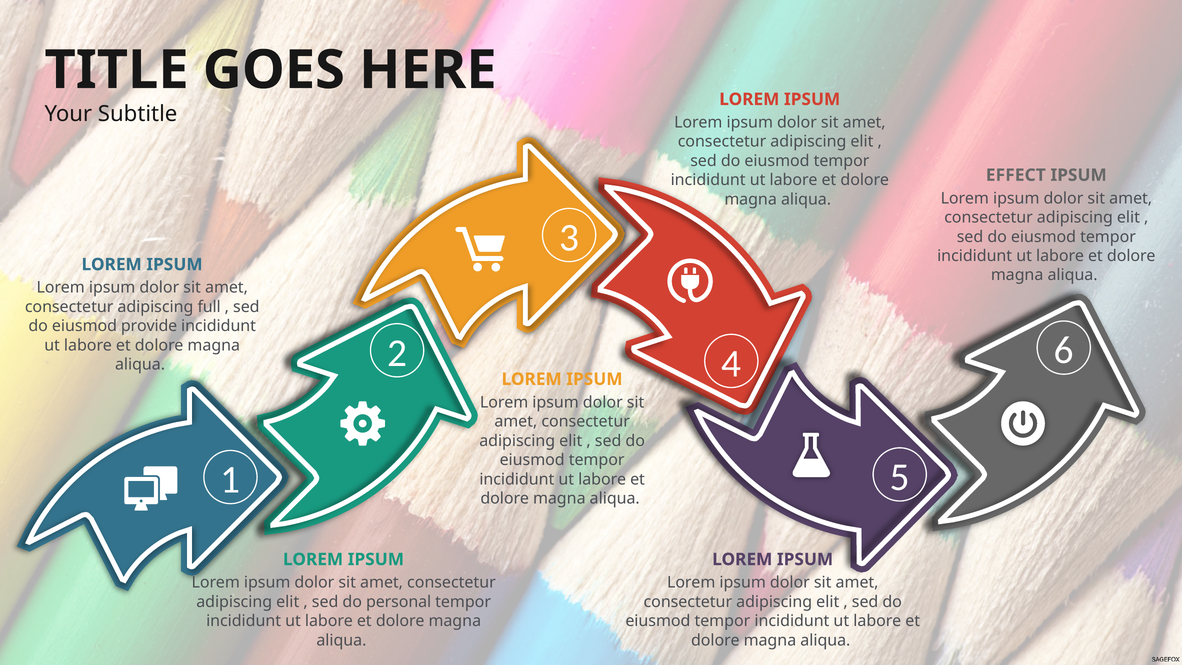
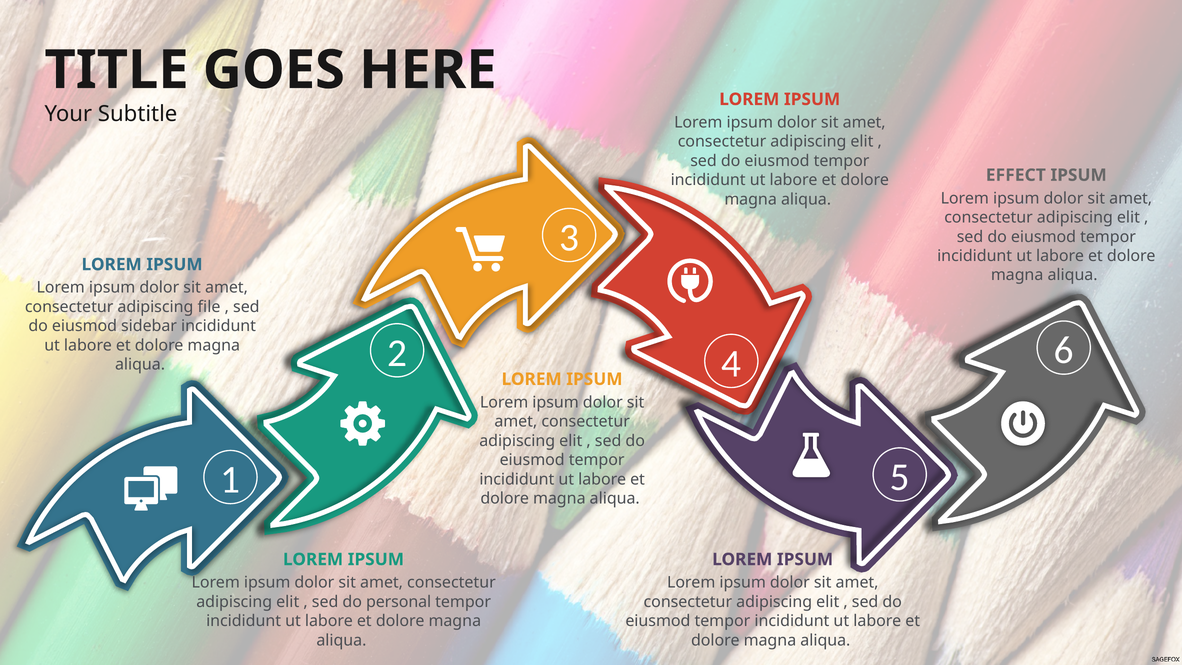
full: full -> file
provide: provide -> sidebar
